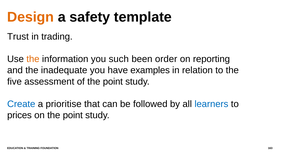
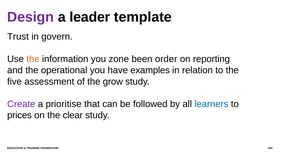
Design colour: orange -> purple
safety: safety -> leader
trading: trading -> govern
such: such -> zone
inadequate: inadequate -> operational
of the point: point -> grow
Create colour: blue -> purple
on the point: point -> clear
